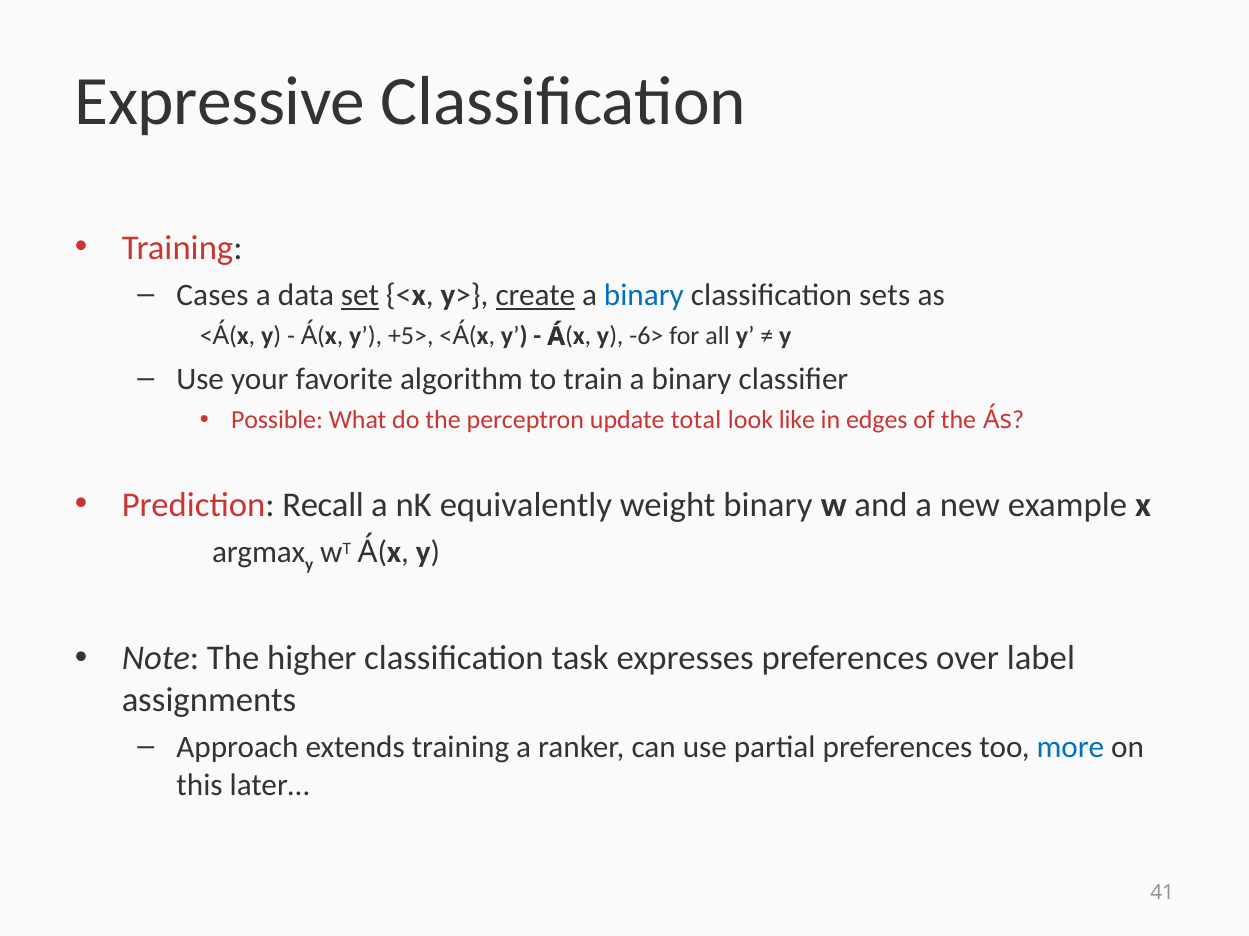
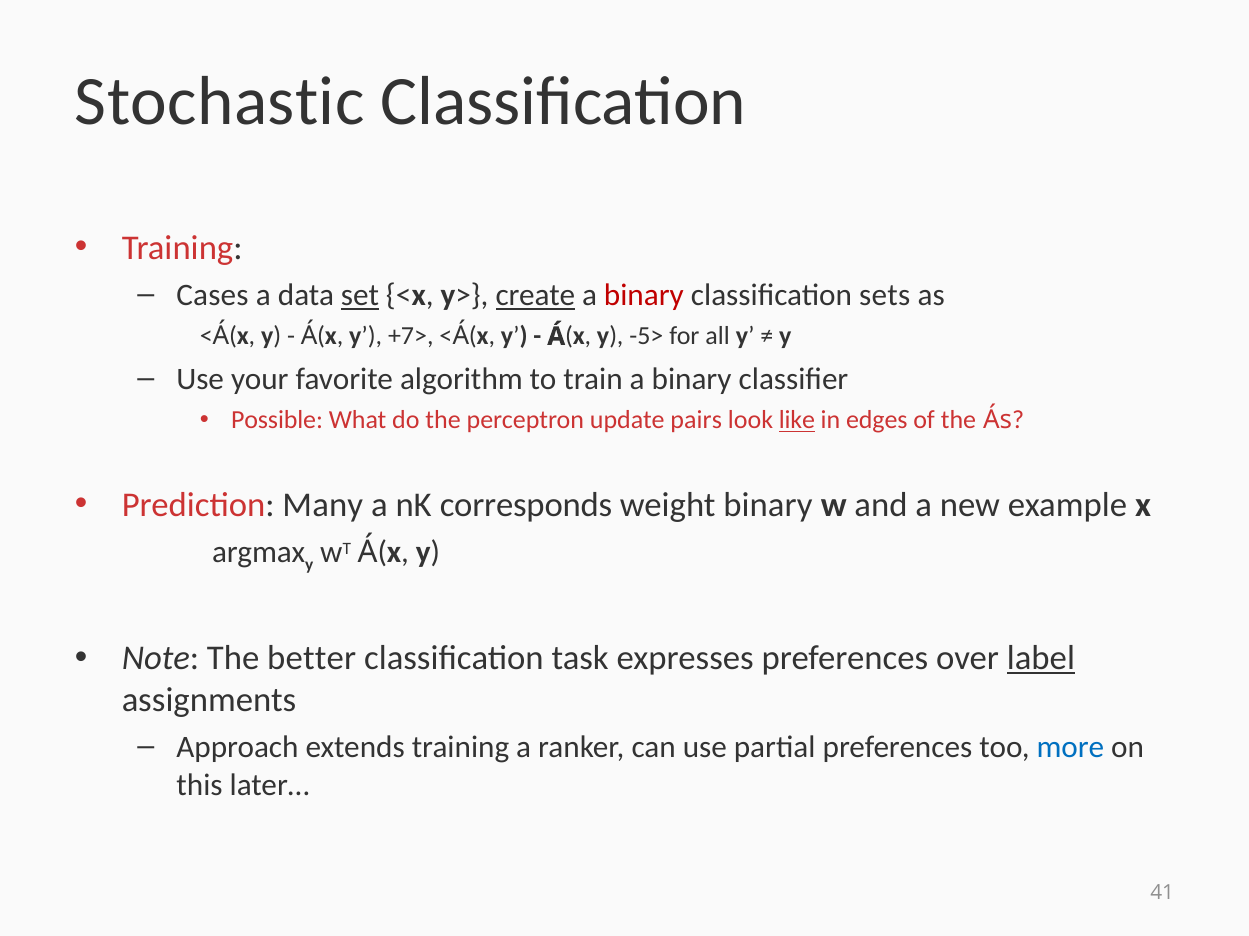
Expressive: Expressive -> Stochastic
binary at (644, 296) colour: blue -> red
+5>: +5> -> +7>
-6>: -6> -> -5>
total: total -> pairs
like underline: none -> present
Recall: Recall -> Many
equivalently: equivalently -> corresponds
higher: higher -> better
label underline: none -> present
